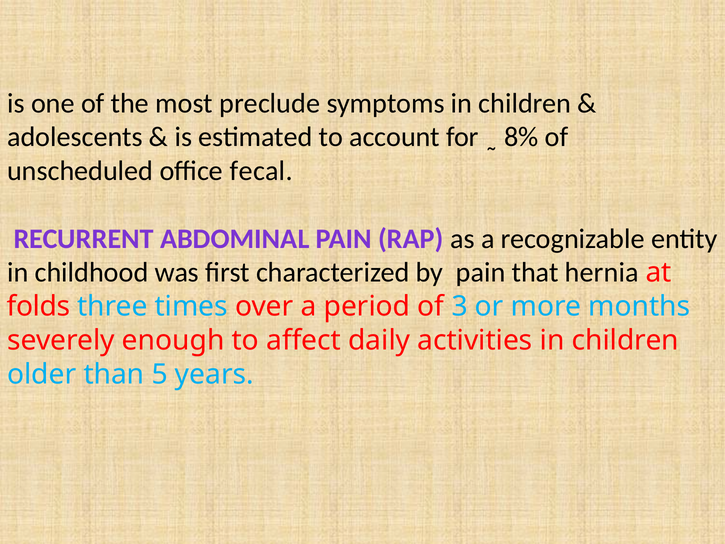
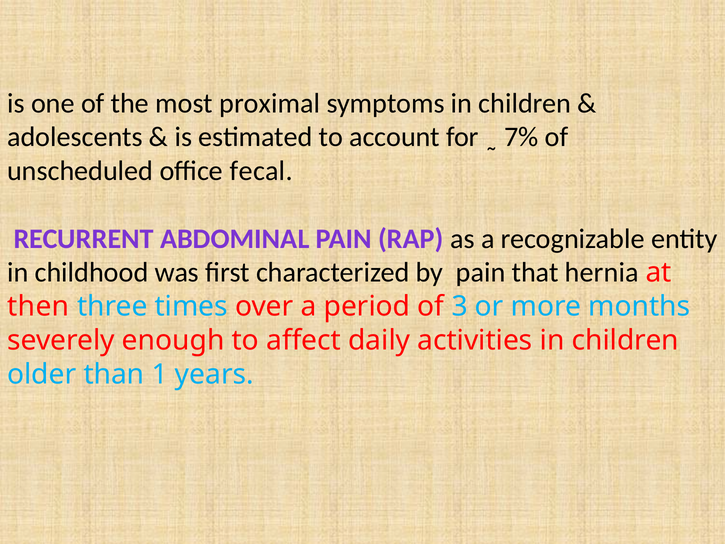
preclude: preclude -> proximal
8%: 8% -> 7%
folds: folds -> then
5: 5 -> 1
